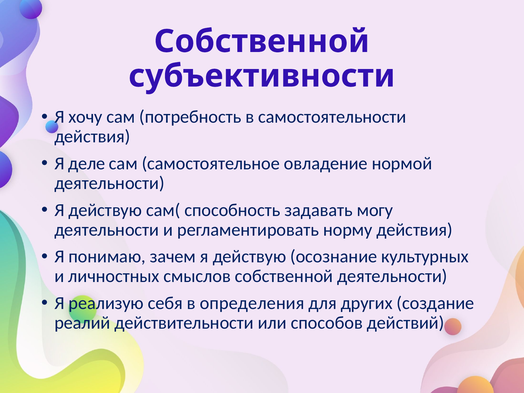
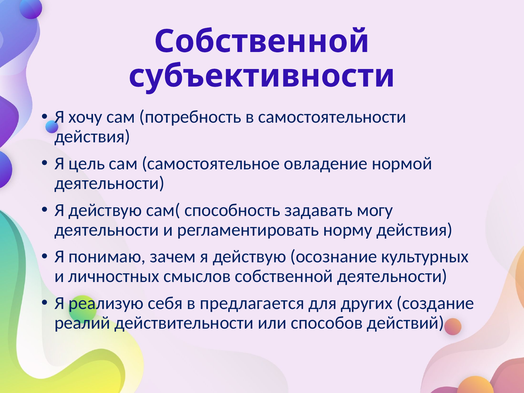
деле: деле -> цель
определения: определения -> предлагается
